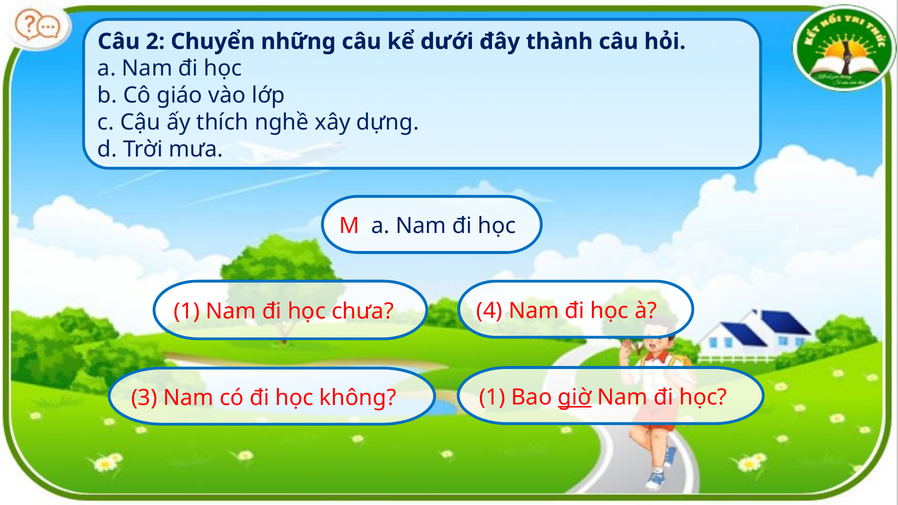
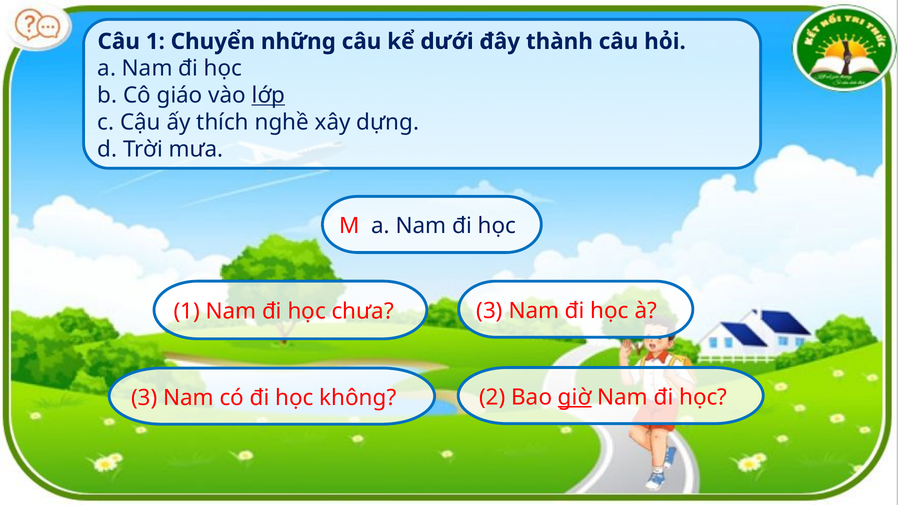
Câu 2: 2 -> 1
lớp underline: none -> present
chưa 4: 4 -> 3
không 1: 1 -> 2
